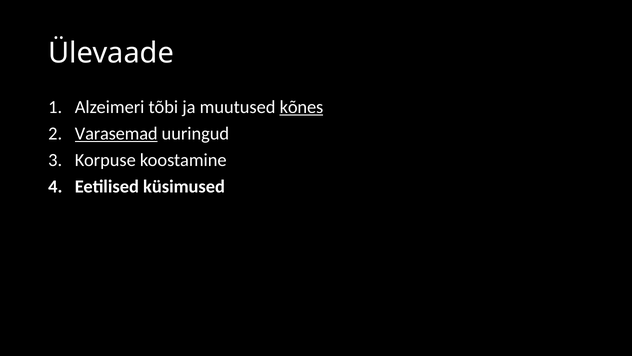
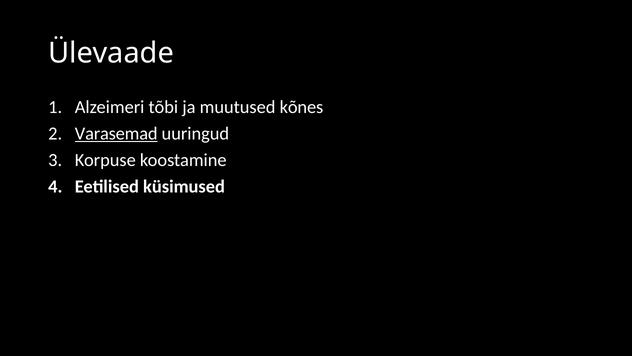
kõnes underline: present -> none
